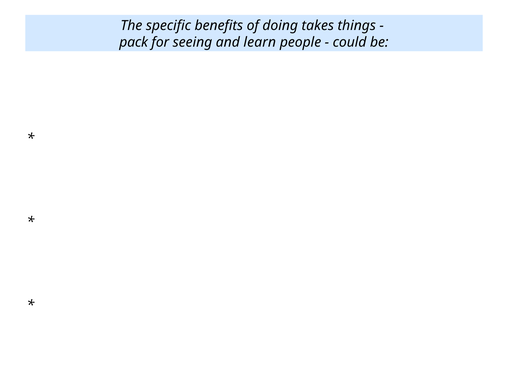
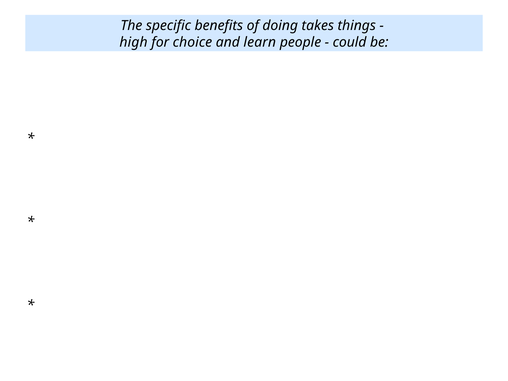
pack: pack -> high
seeing: seeing -> choice
